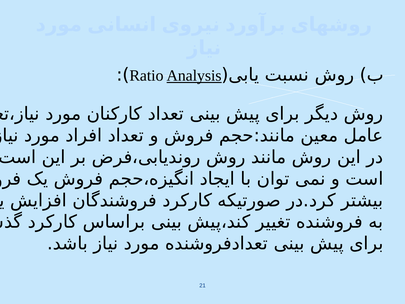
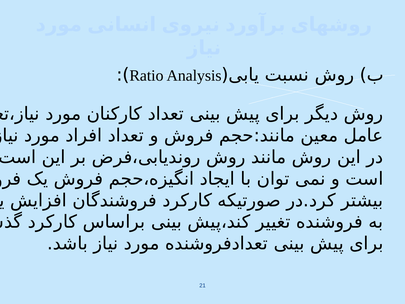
Analysis underline: present -> none
